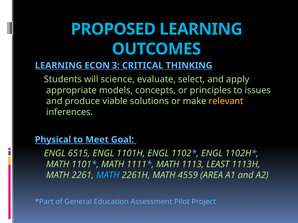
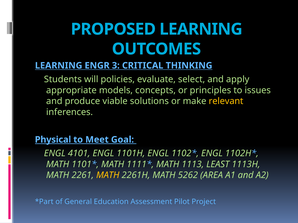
ECON: ECON -> ENGR
science: science -> policies
6515: 6515 -> 4101
MATH at (108, 176) colour: light blue -> yellow
4559: 4559 -> 5262
